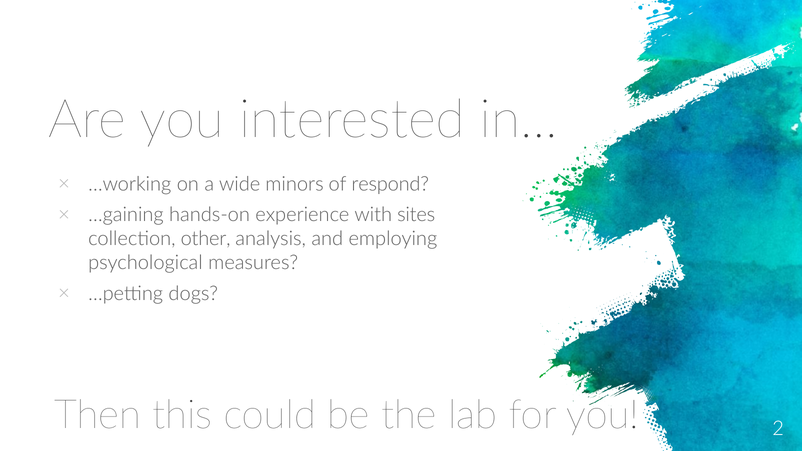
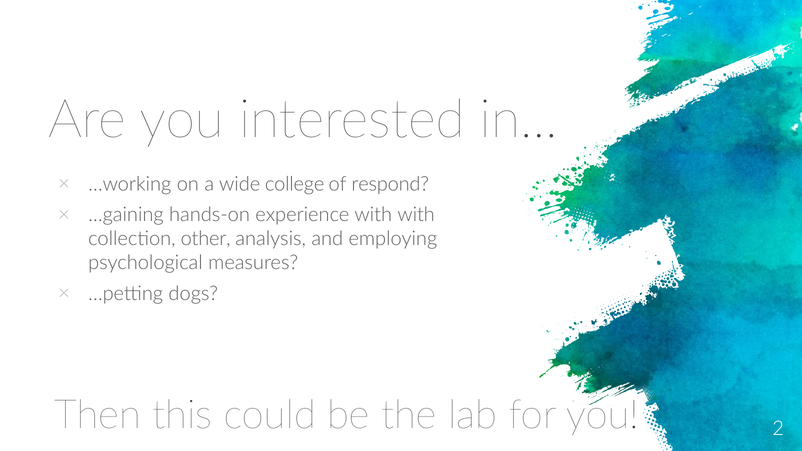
minors: minors -> college
with sites: sites -> with
